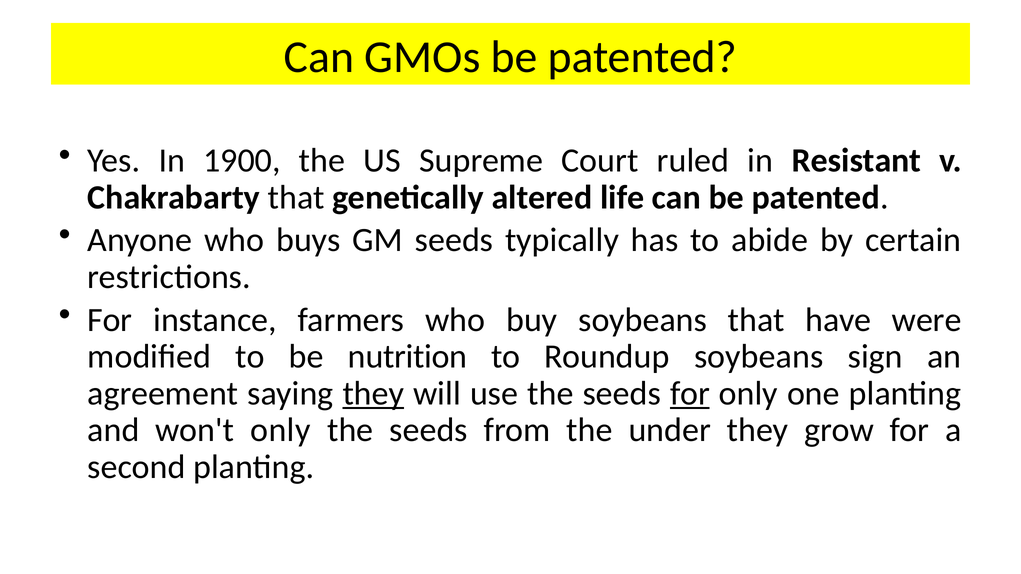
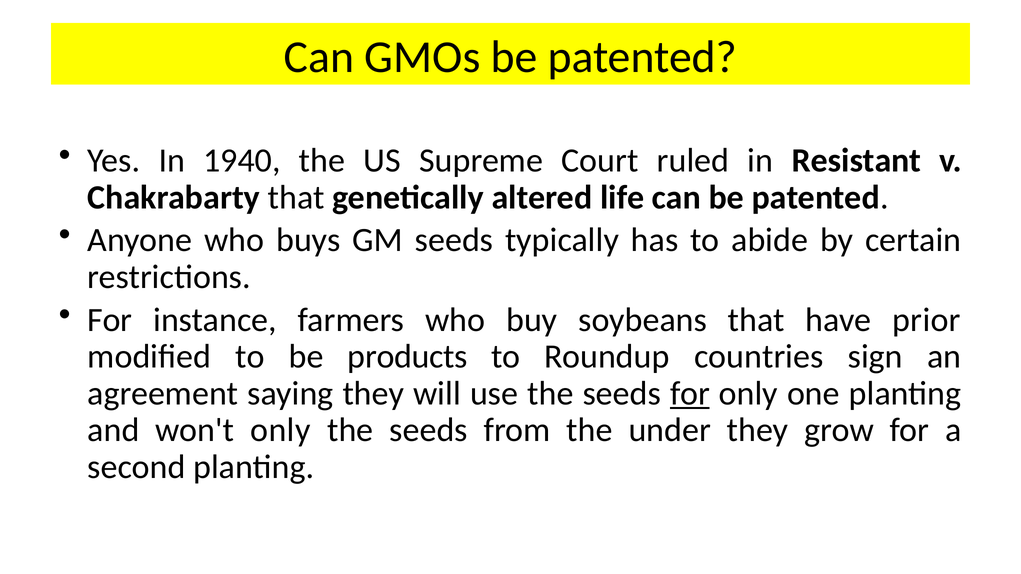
1900: 1900 -> 1940
were: were -> prior
nutrition: nutrition -> products
Roundup soybeans: soybeans -> countries
they at (373, 394) underline: present -> none
